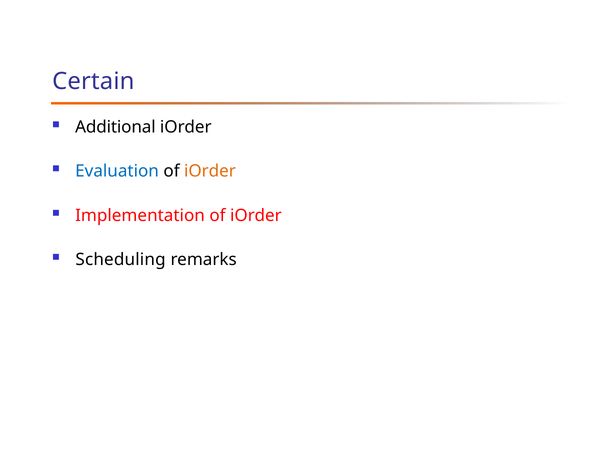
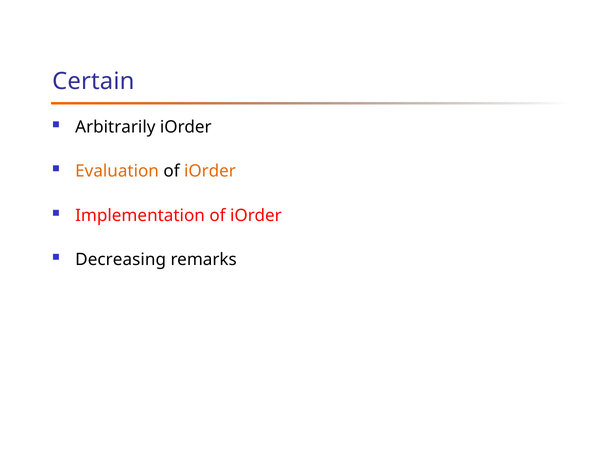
Additional: Additional -> Arbitrarily
Evaluation colour: blue -> orange
Scheduling: Scheduling -> Decreasing
